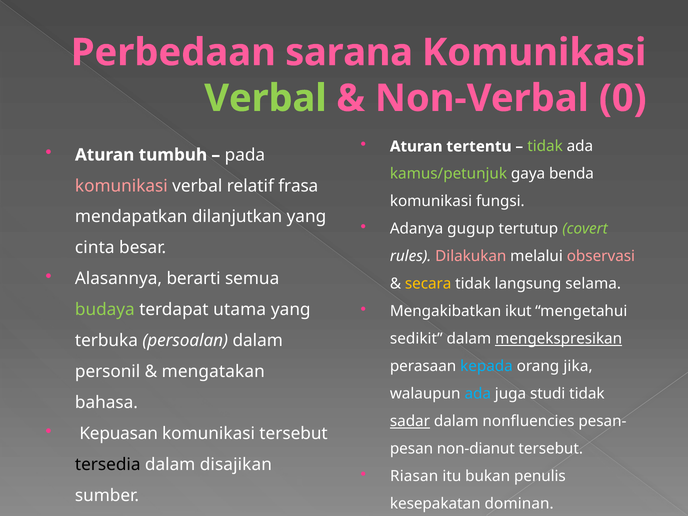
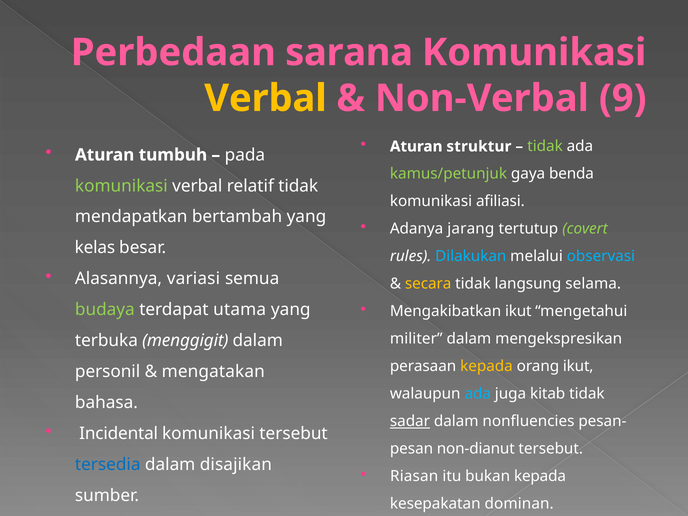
Verbal at (265, 98) colour: light green -> yellow
0: 0 -> 9
tertentu: tertentu -> struktur
komunikasi at (121, 186) colour: pink -> light green
relatif frasa: frasa -> tidak
fungsi: fungsi -> afiliasi
dilanjutkan: dilanjutkan -> bertambah
gugup: gugup -> jarang
cinta: cinta -> kelas
Dilakukan colour: pink -> light blue
observasi colour: pink -> light blue
berarti: berarti -> variasi
sedikit: sedikit -> militer
mengekspresikan underline: present -> none
persoalan: persoalan -> menggigit
kepada at (486, 366) colour: light blue -> yellow
orang jika: jika -> ikut
studi: studi -> kitab
Kepuasan: Kepuasan -> Incidental
tersedia colour: black -> blue
bukan penulis: penulis -> kepada
